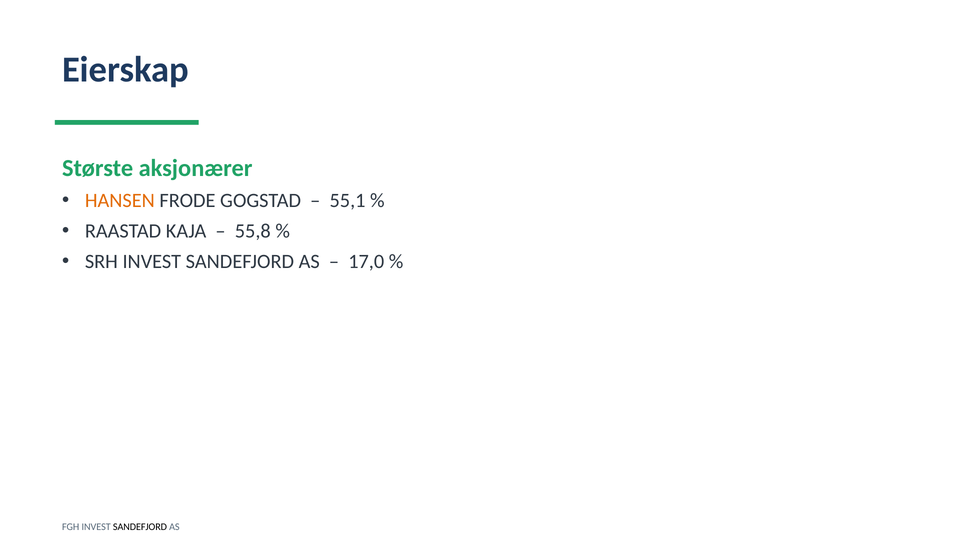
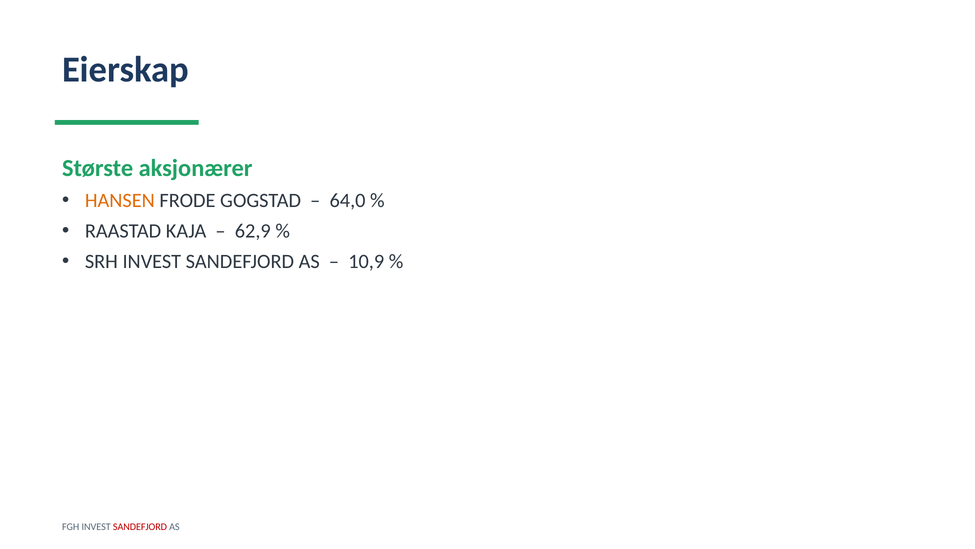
55,1: 55,1 -> 64,0
55,8: 55,8 -> 62,9
17,0: 17,0 -> 10,9
SANDEFJORD at (140, 526) colour: black -> red
